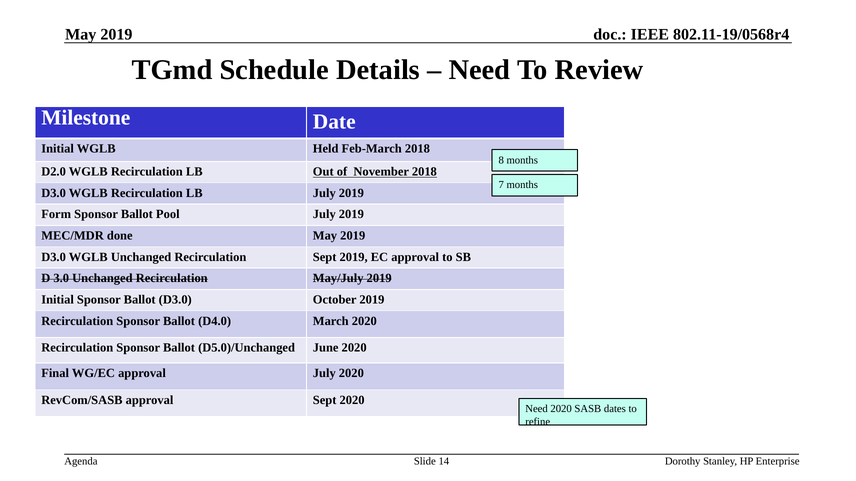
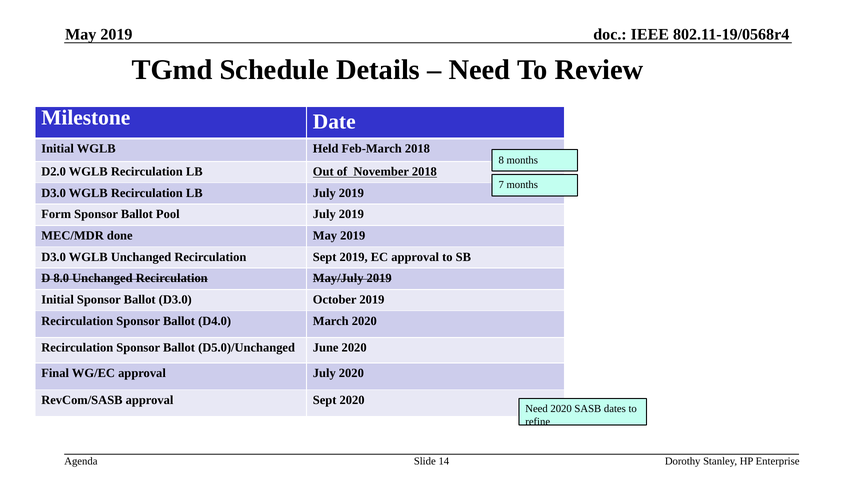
3.0: 3.0 -> 8.0
